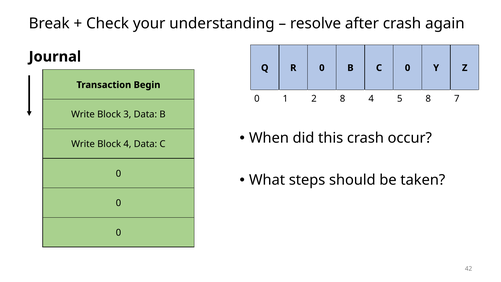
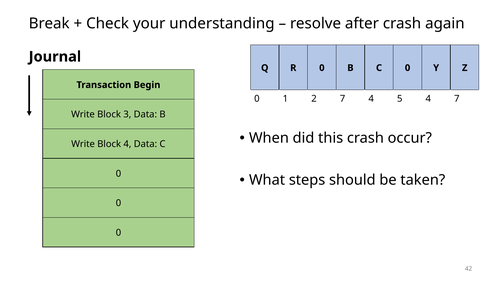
2 8: 8 -> 7
5 8: 8 -> 4
